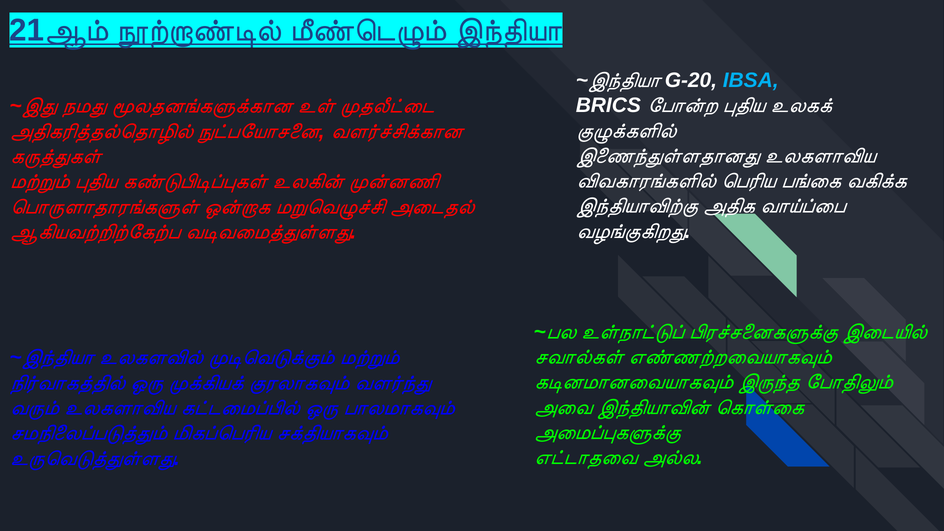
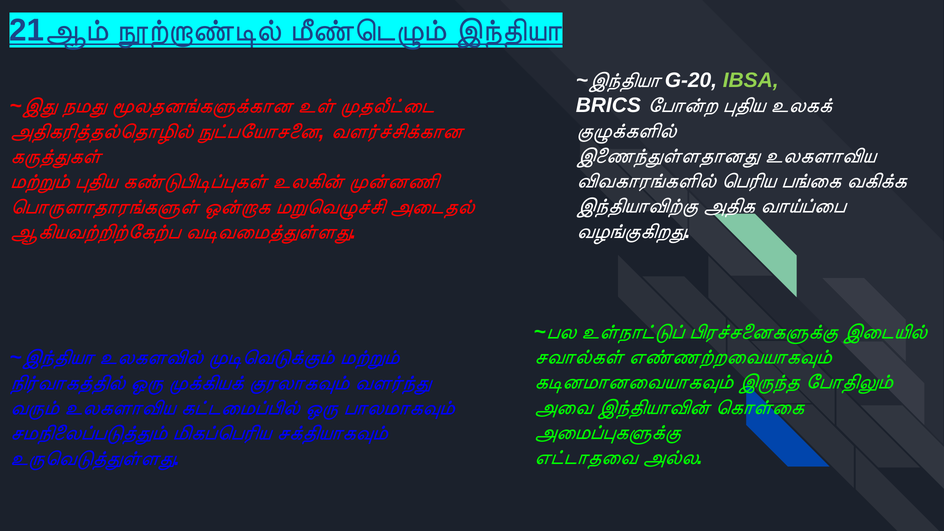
IBSA colour: light blue -> light green
